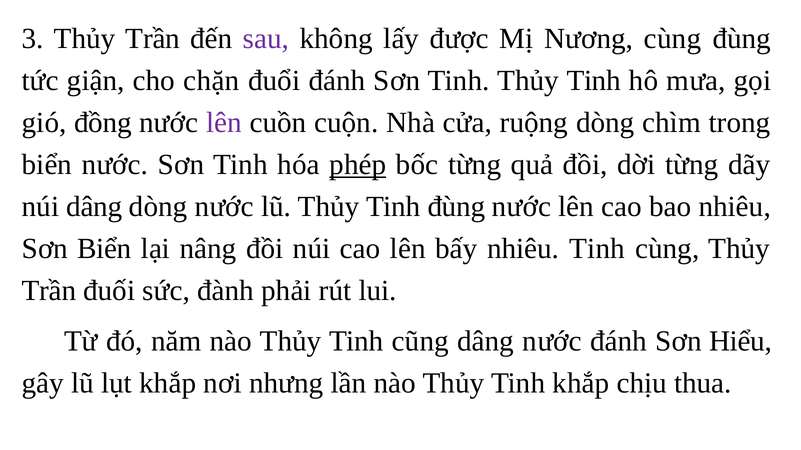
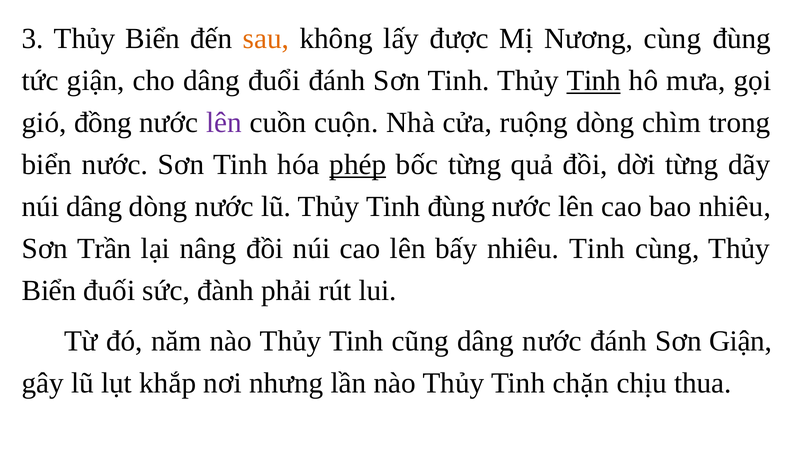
3 Thủy Trần: Trần -> Biển
sau colour: purple -> orange
cho chặn: chặn -> dâng
Tinh at (594, 81) underline: none -> present
Sơn Biển: Biển -> Trần
Trần at (49, 291): Trần -> Biển
Sơn Hiểu: Hiểu -> Giận
Tinh khắp: khắp -> chặn
